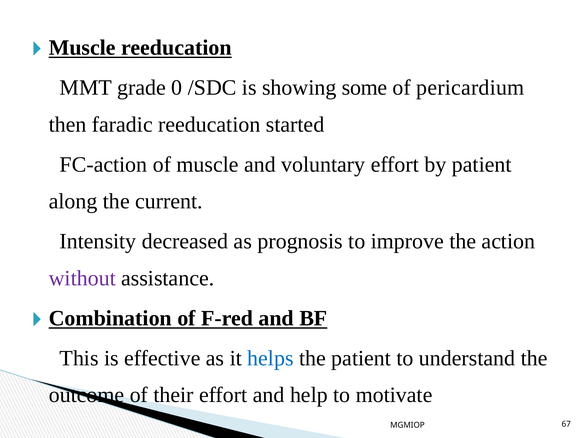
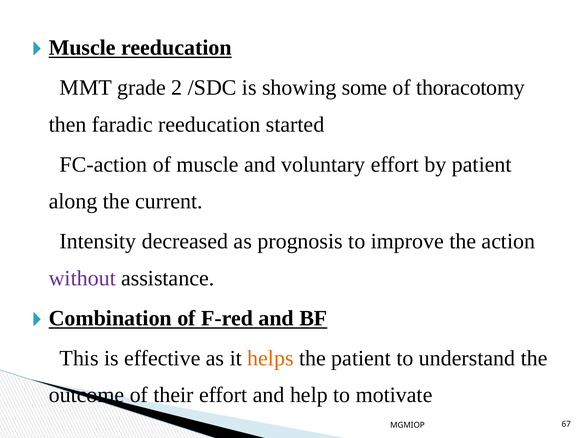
0: 0 -> 2
pericardium: pericardium -> thoracotomy
helps colour: blue -> orange
